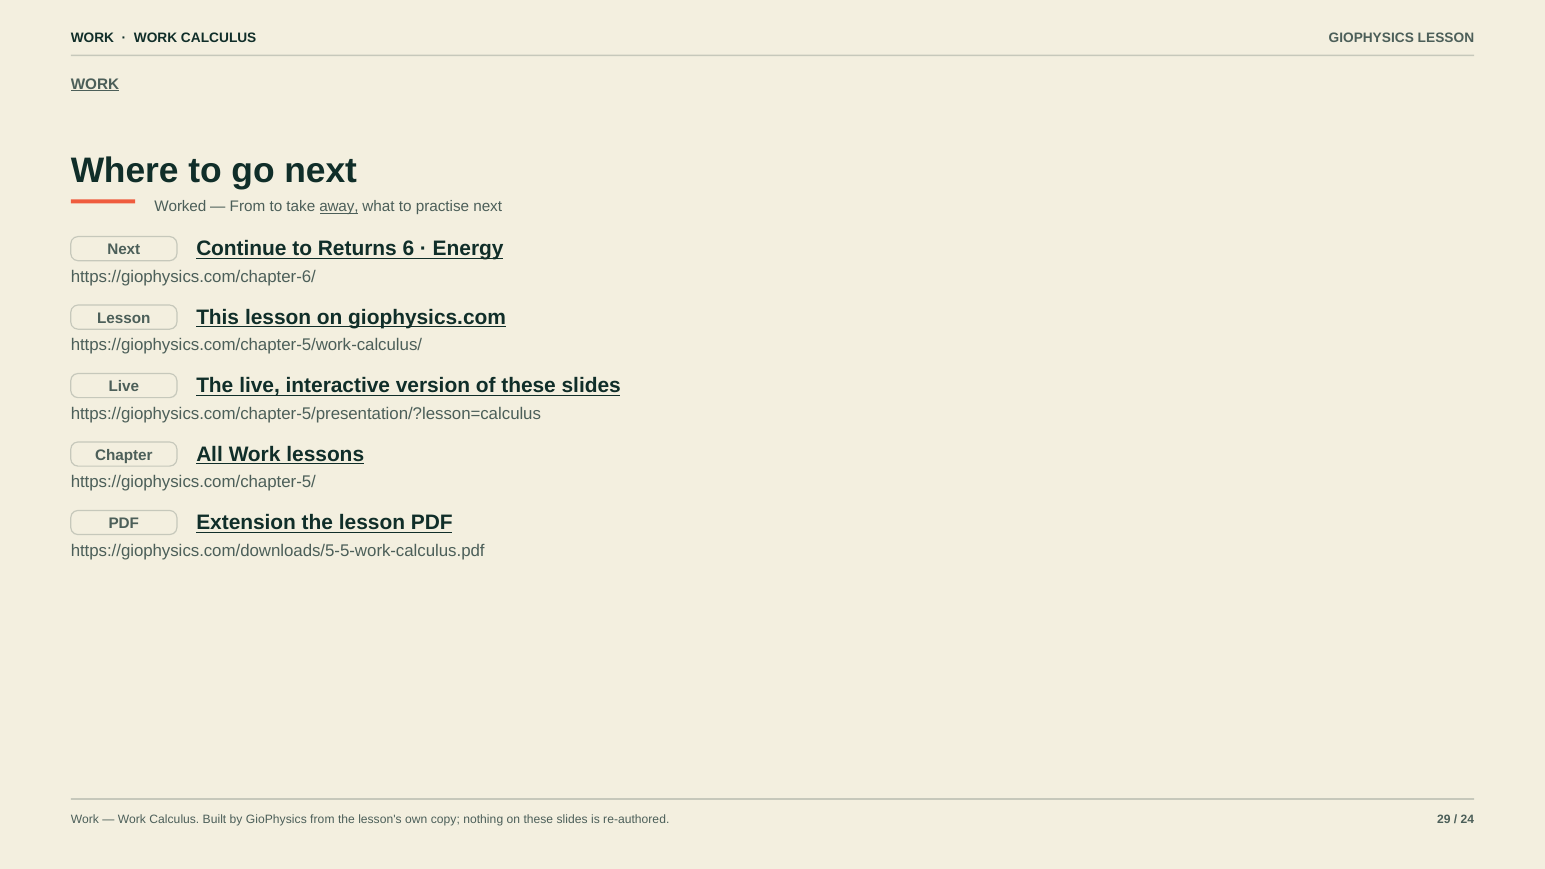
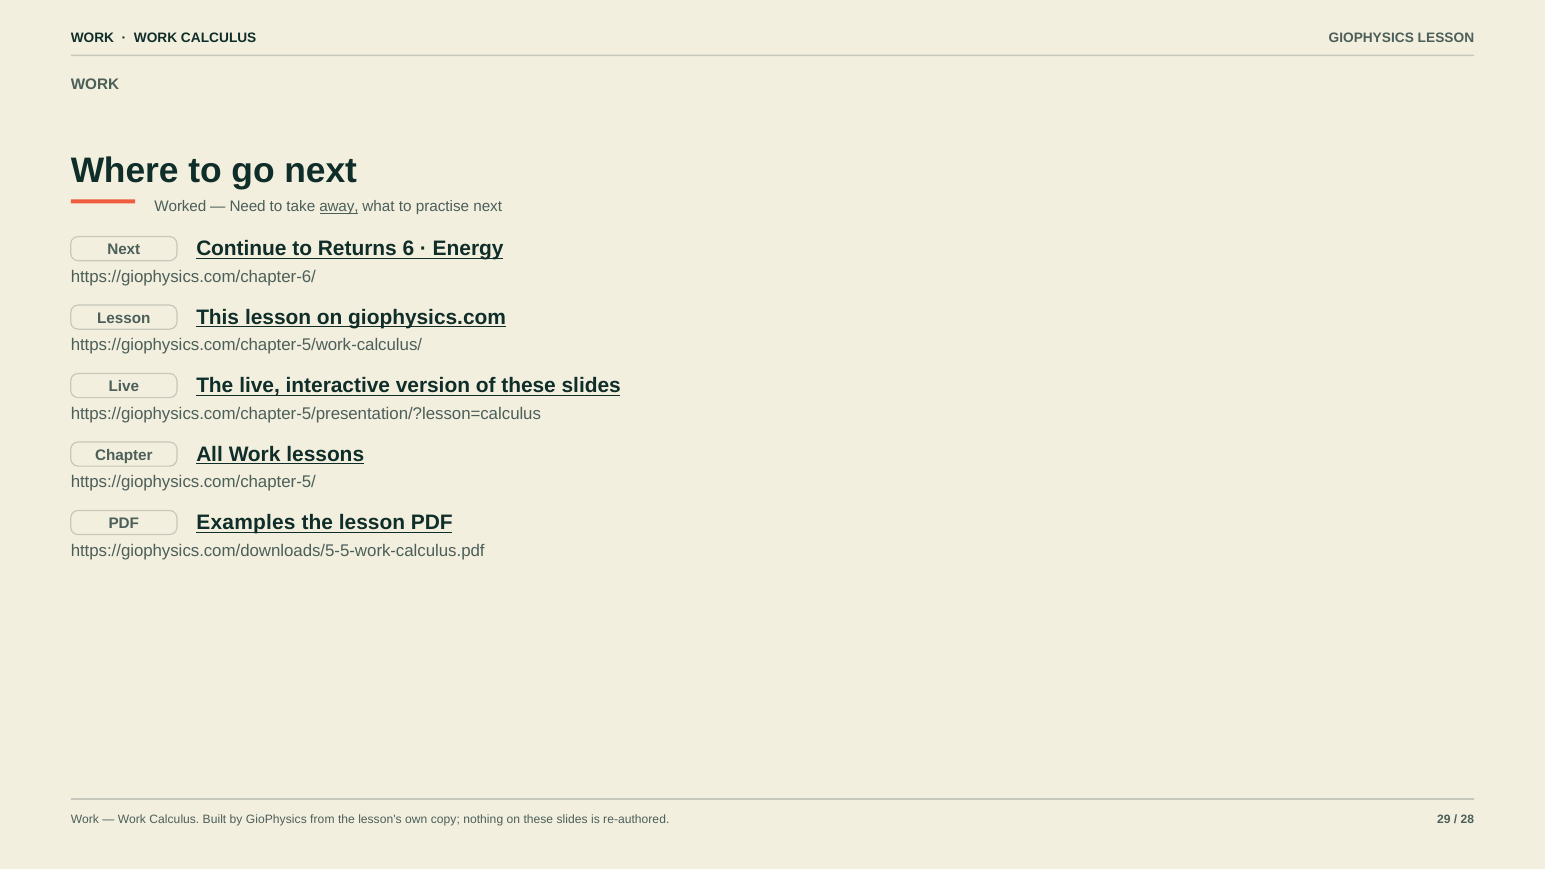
WORK at (95, 84) underline: present -> none
From at (248, 207): From -> Need
Extension: Extension -> Examples
24: 24 -> 28
